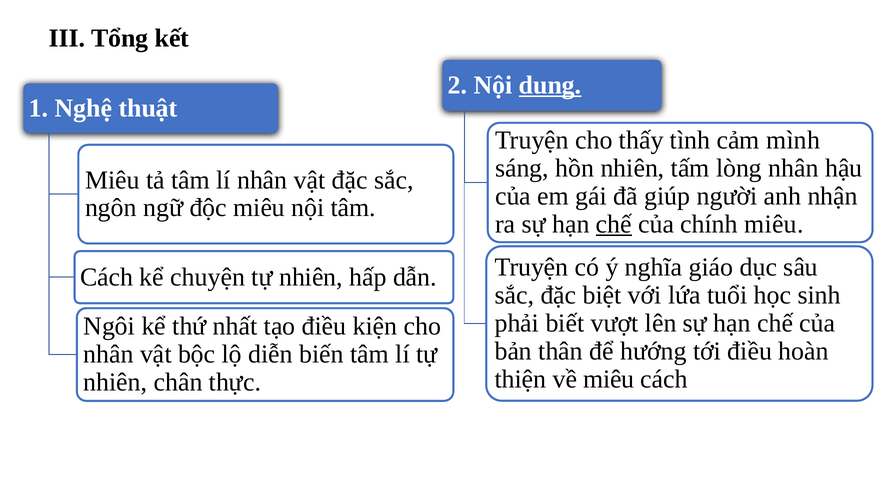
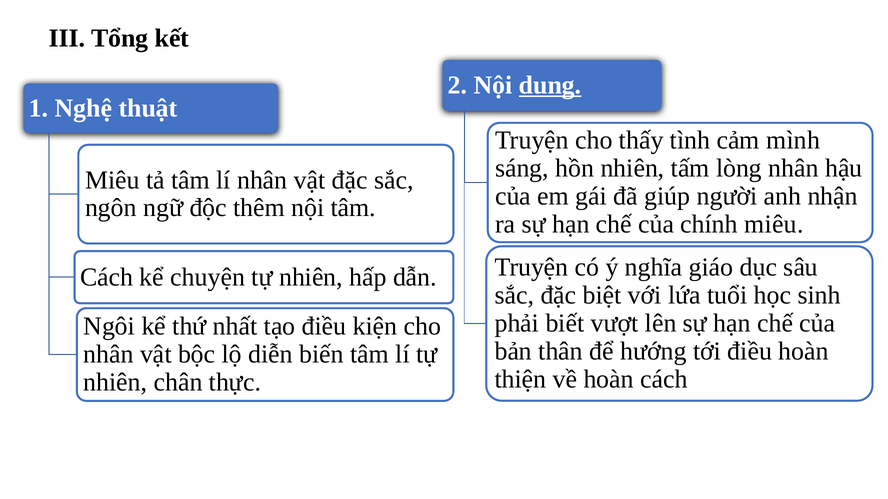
độc miêu: miêu -> thêm
chế at (614, 224) underline: present -> none
về miêu: miêu -> hoàn
